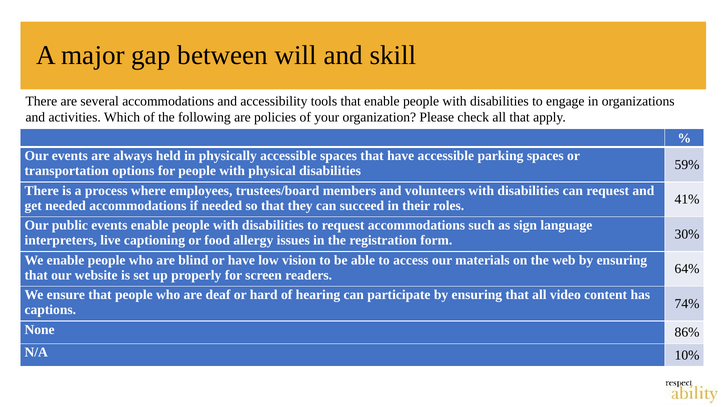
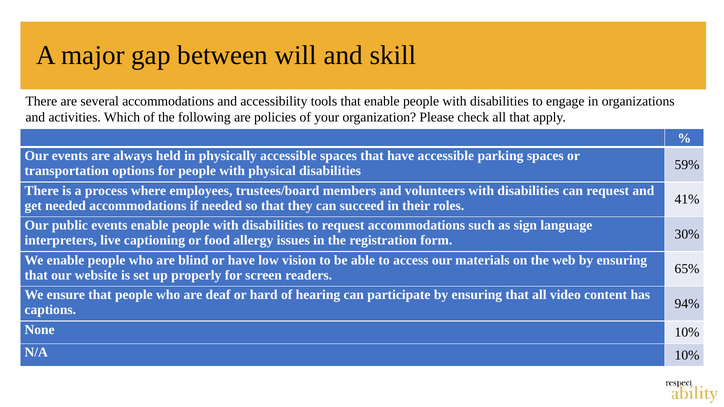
64%: 64% -> 65%
74%: 74% -> 94%
None 86%: 86% -> 10%
